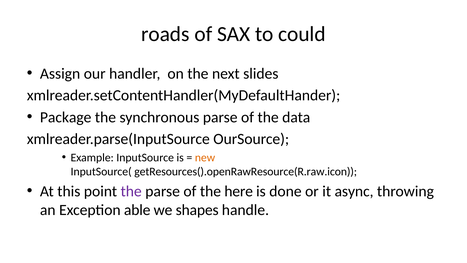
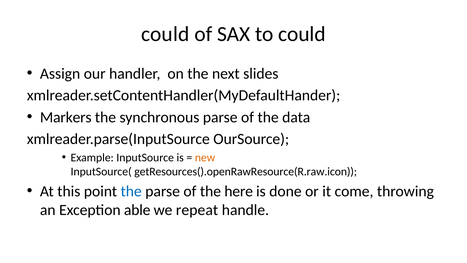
roads at (165, 34): roads -> could
Package: Package -> Markers
the at (131, 191) colour: purple -> blue
async: async -> come
shapes: shapes -> repeat
